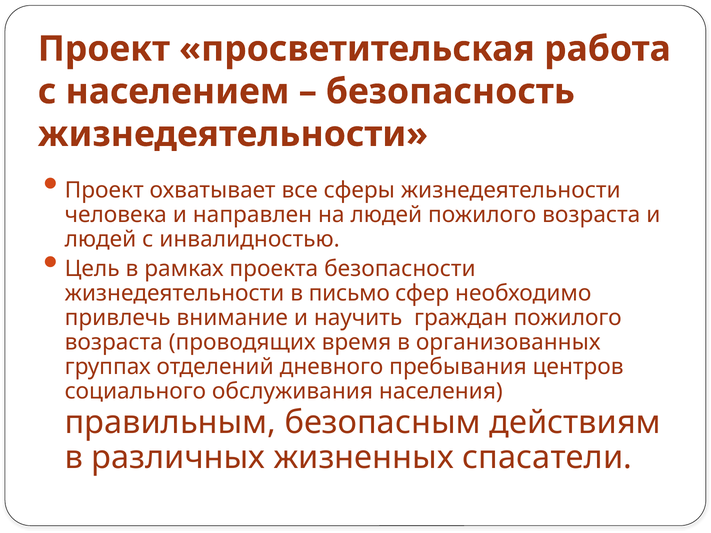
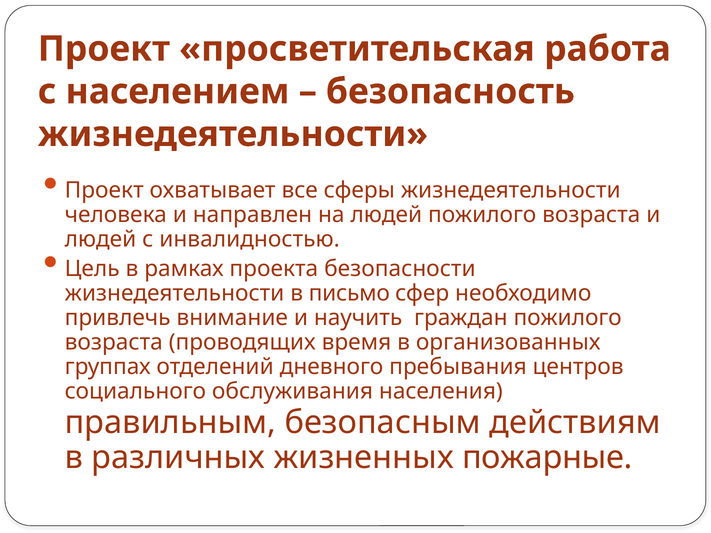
спасатели: спасатели -> пожарные
